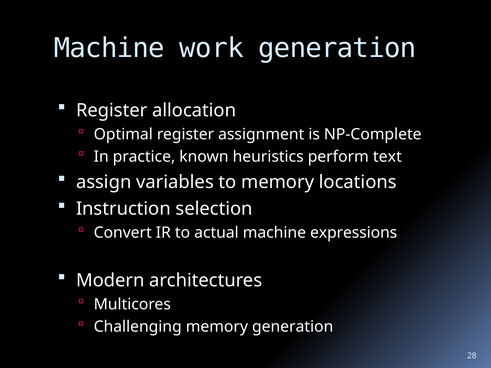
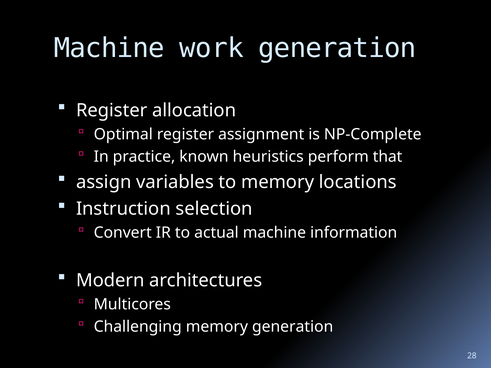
text: text -> that
expressions: expressions -> information
